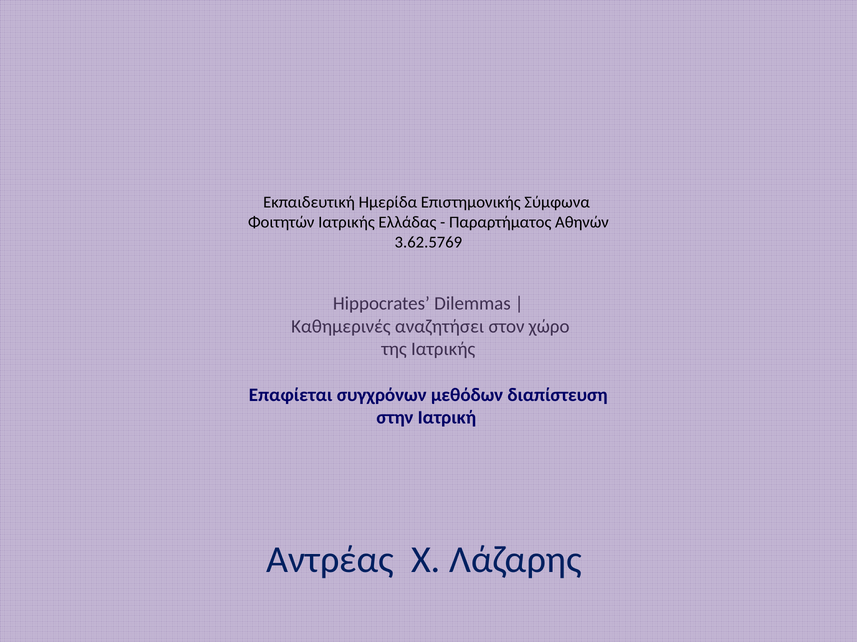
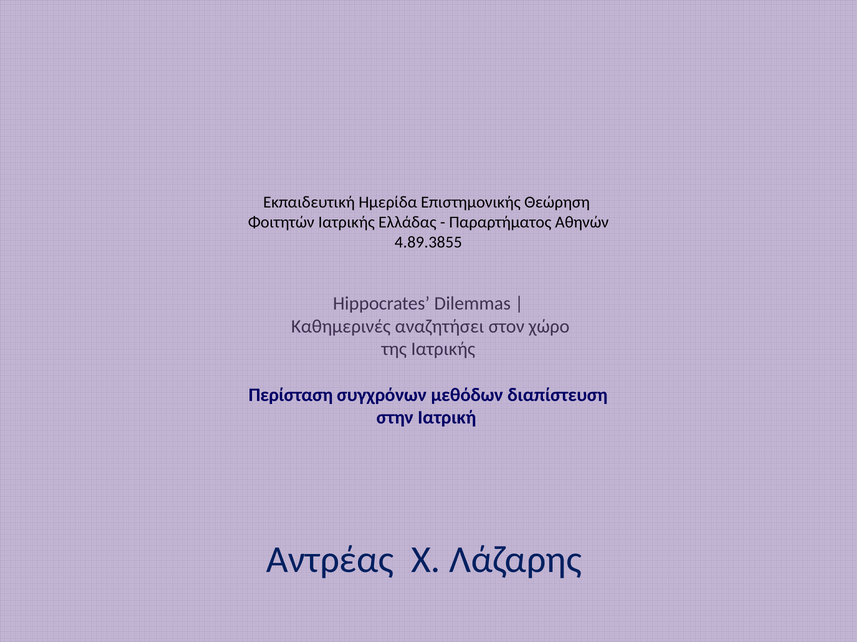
Σύμφωνα: Σύμφωνα -> Θεώρηση
3.62.5769: 3.62.5769 -> 4.89.3855
Επαφίεται: Επαφίεται -> Περίσταση
